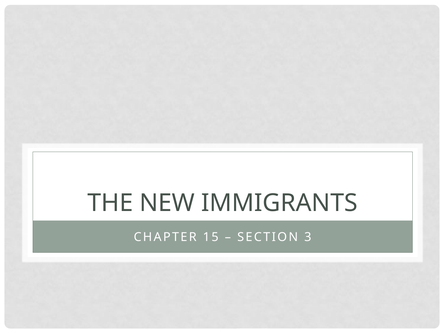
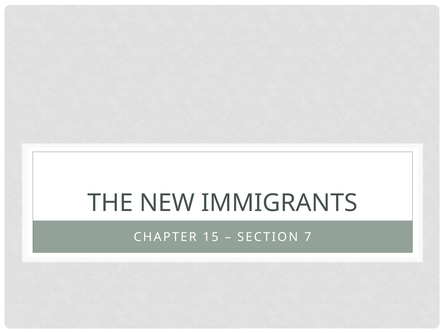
3: 3 -> 7
